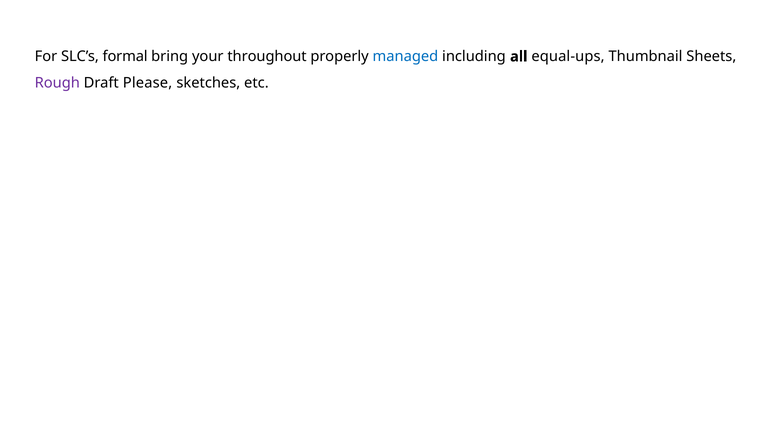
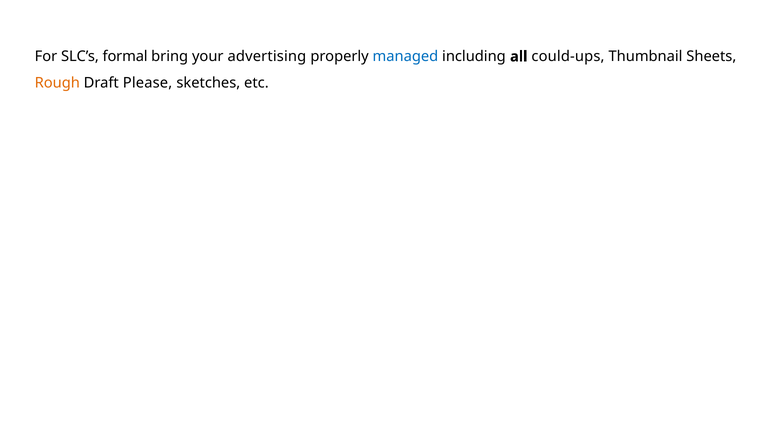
throughout: throughout -> advertising
equal-ups: equal-ups -> could-ups
Rough colour: purple -> orange
